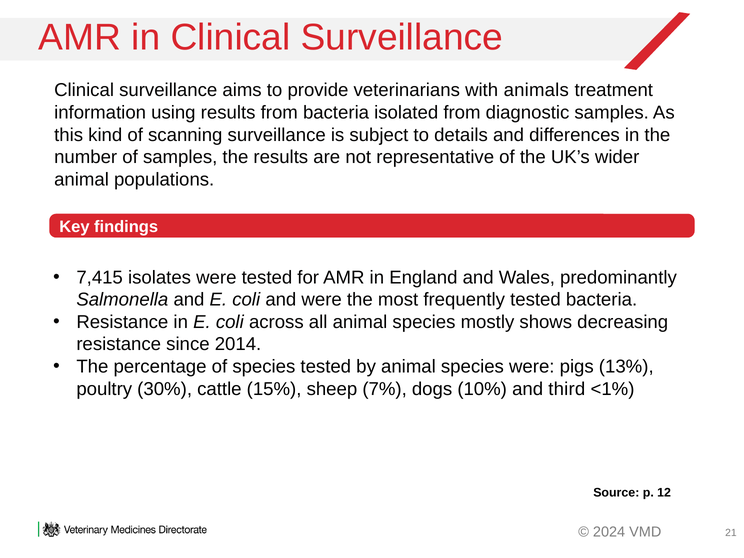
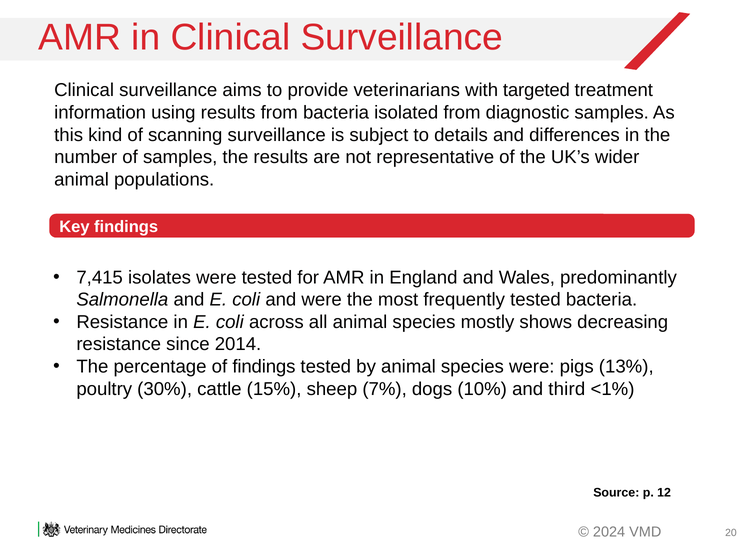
animals: animals -> targeted
of species: species -> findings
21: 21 -> 20
